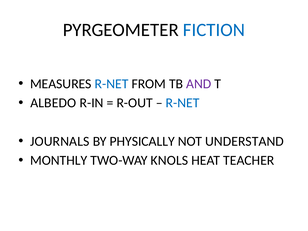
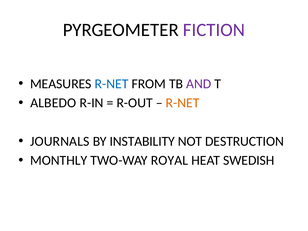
FICTION colour: blue -> purple
R-NET at (183, 103) colour: blue -> orange
PHYSICALLY: PHYSICALLY -> INSTABILITY
UNDERSTAND: UNDERSTAND -> DESTRUCTION
KNOLS: KNOLS -> ROYAL
TEACHER: TEACHER -> SWEDISH
